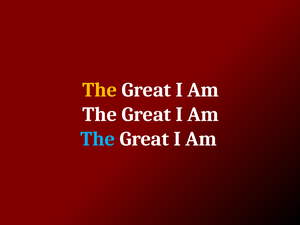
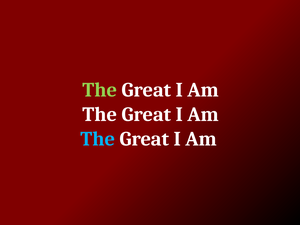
The at (100, 90) colour: yellow -> light green
